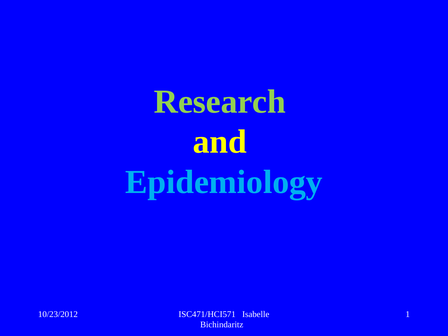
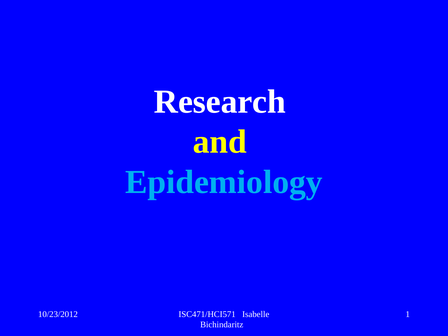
Research colour: light green -> white
